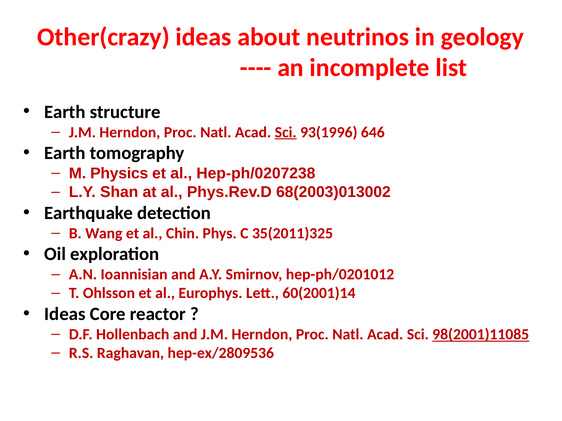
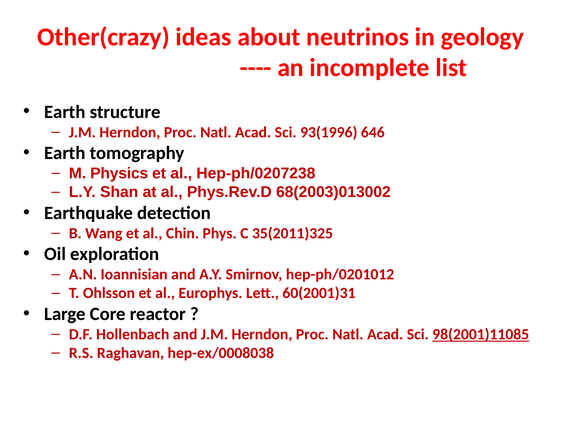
Sci at (286, 132) underline: present -> none
60(2001)14: 60(2001)14 -> 60(2001)31
Ideas at (65, 314): Ideas -> Large
hep-ex/2809536: hep-ex/2809536 -> hep-ex/0008038
